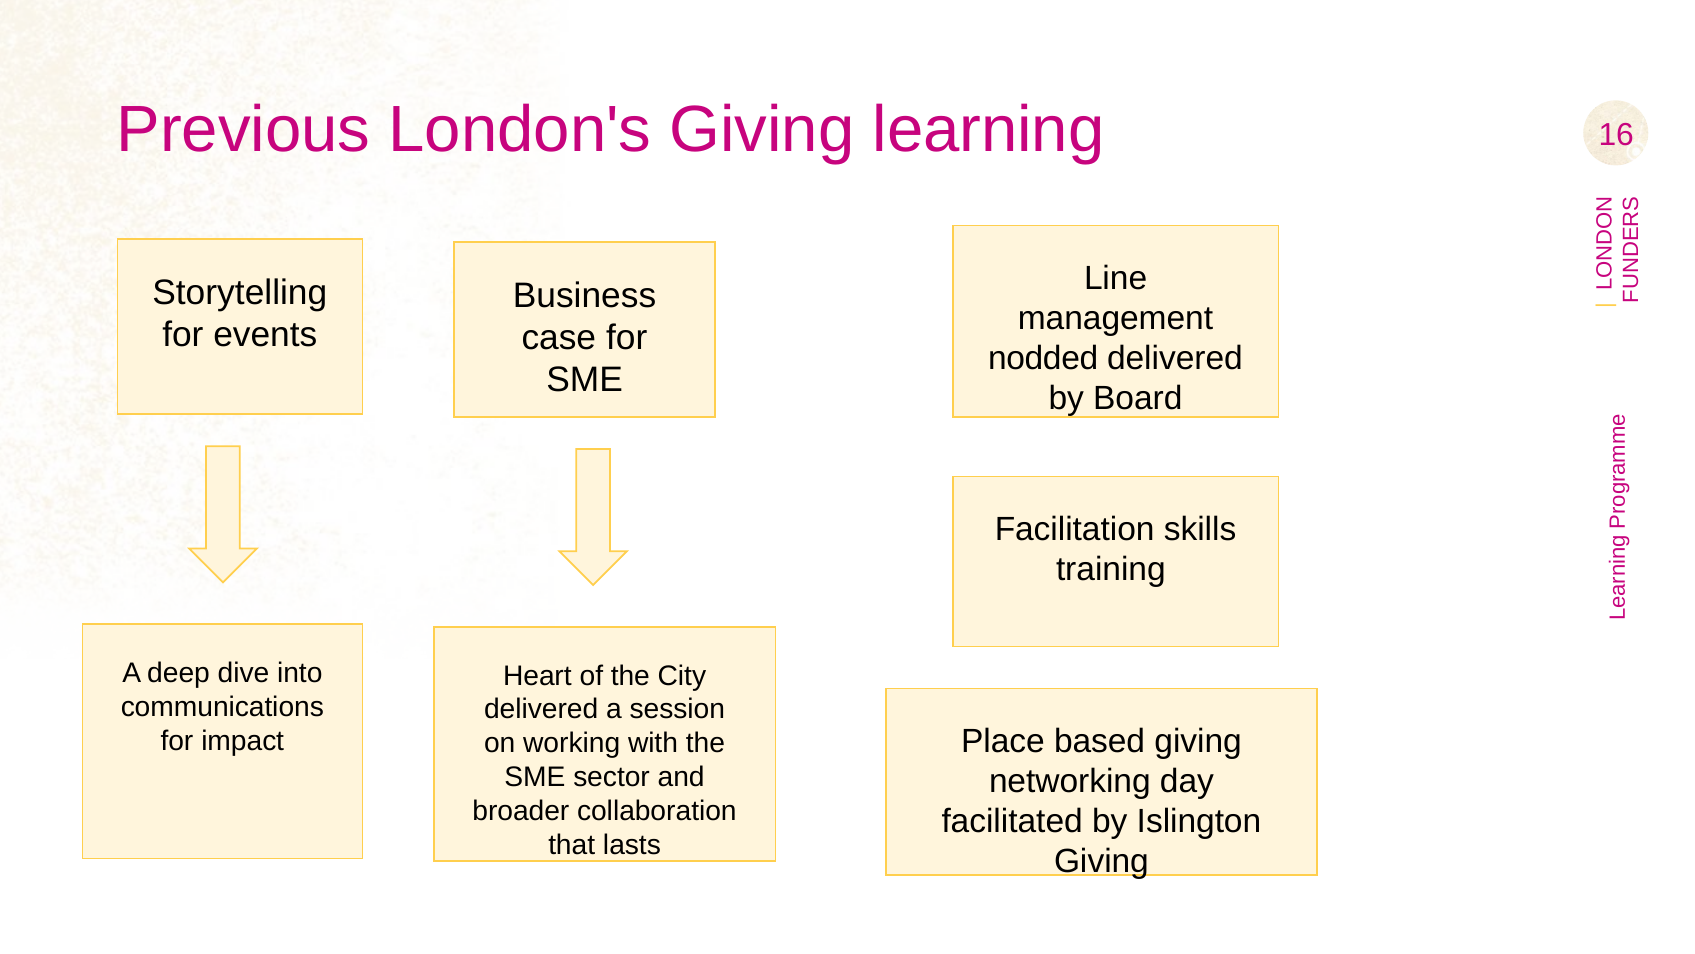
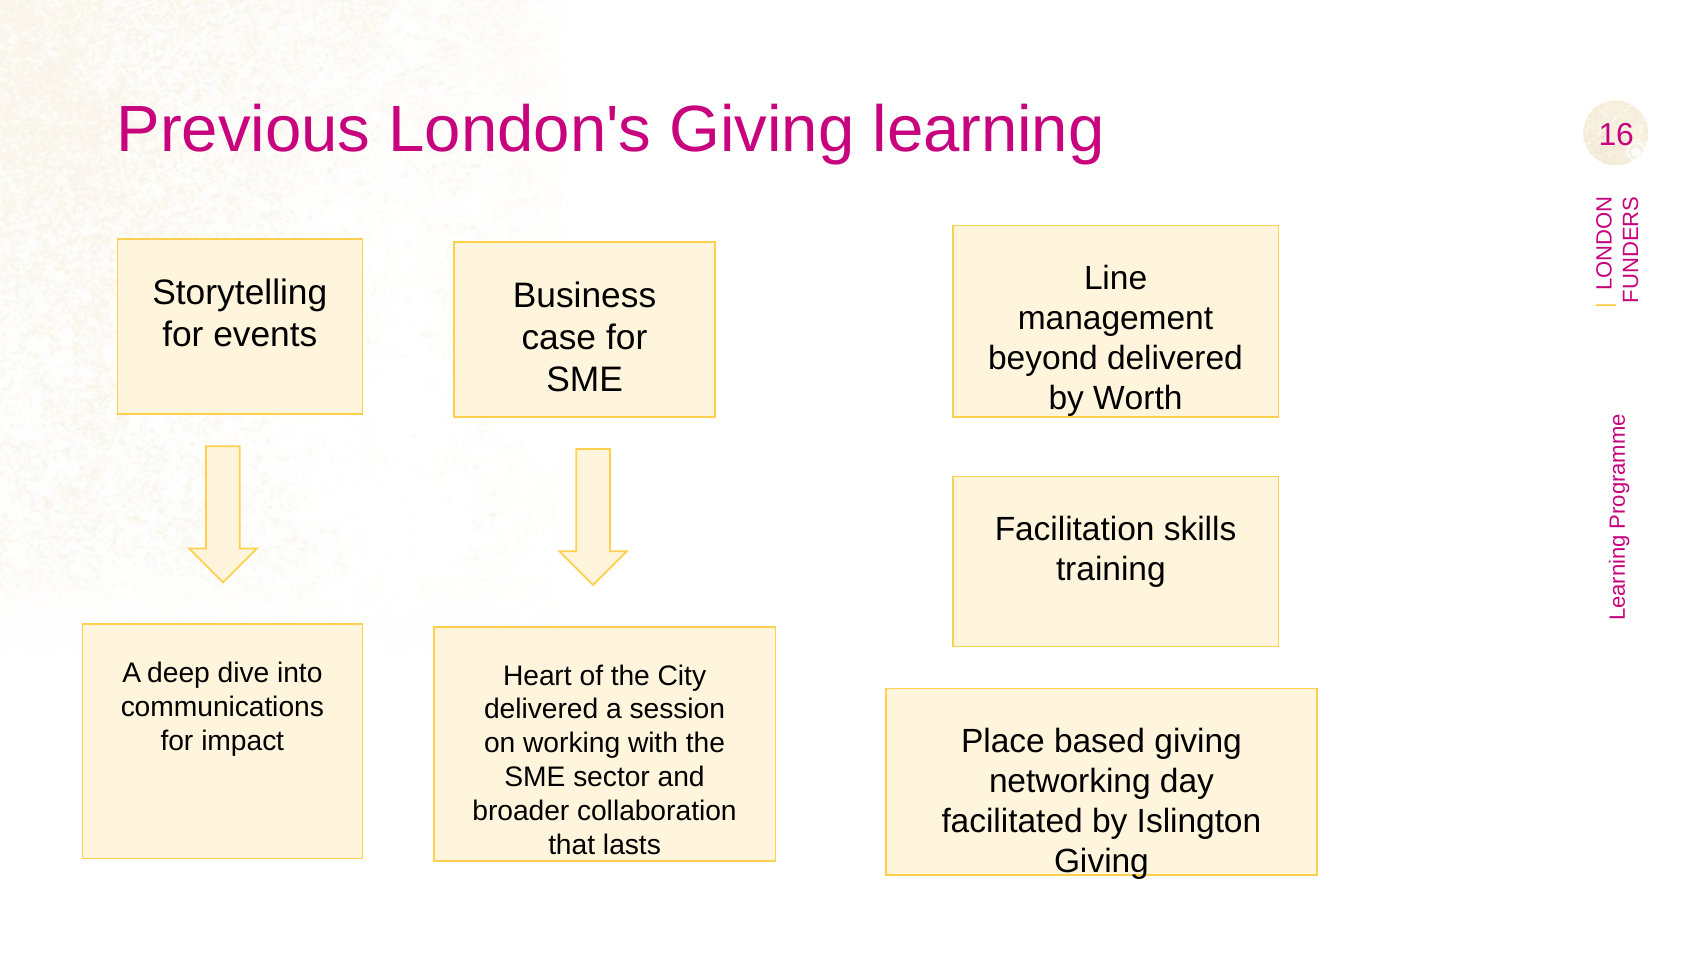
nodded: nodded -> beyond
Board: Board -> Worth
